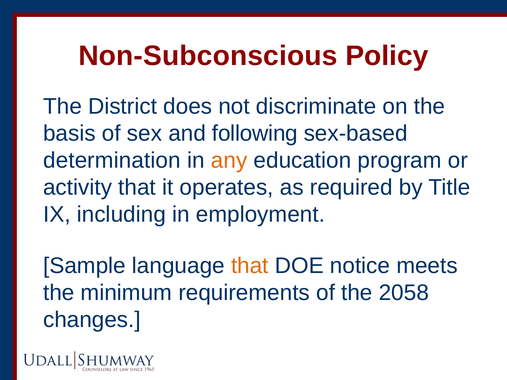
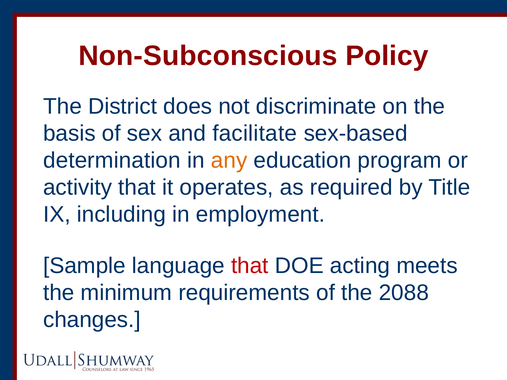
following: following -> facilitate
that at (250, 266) colour: orange -> red
notice: notice -> acting
2058: 2058 -> 2088
